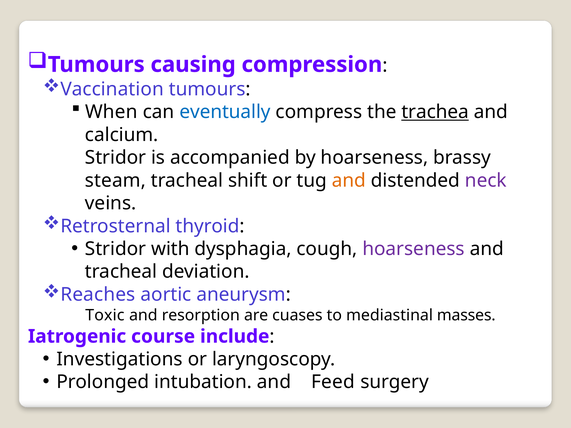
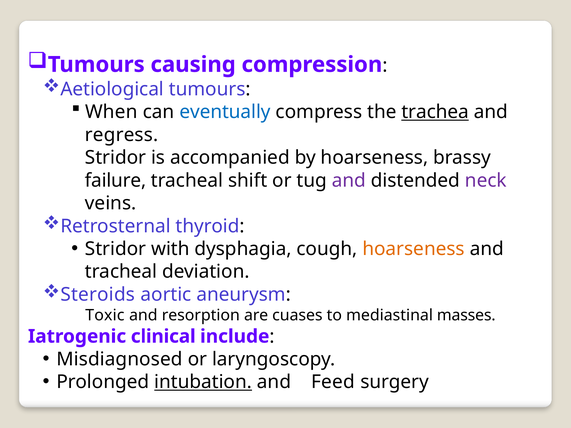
Vaccination: Vaccination -> Aetiological
calcium: calcium -> regress
steam: steam -> failure
and at (349, 181) colour: orange -> purple
hoarseness at (414, 249) colour: purple -> orange
Reaches: Reaches -> Steroids
course: course -> clinical
Investigations: Investigations -> Misdiagnosed
intubation underline: none -> present
